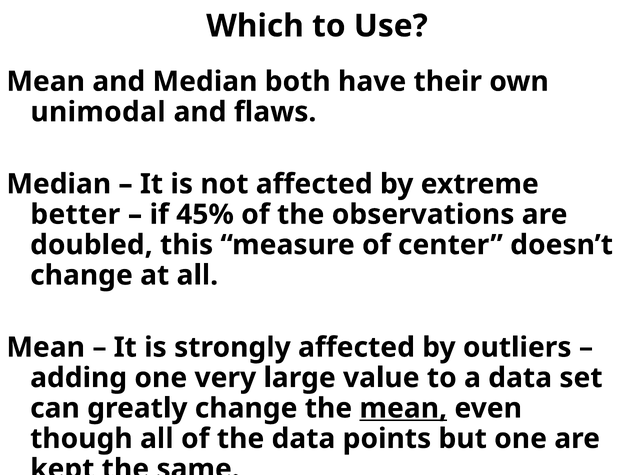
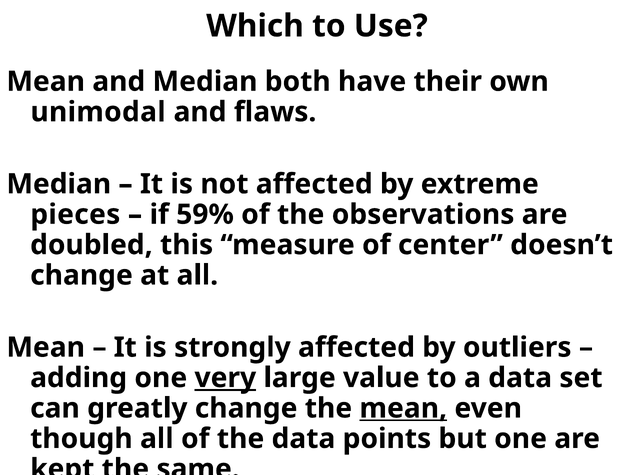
better: better -> pieces
45%: 45% -> 59%
very underline: none -> present
